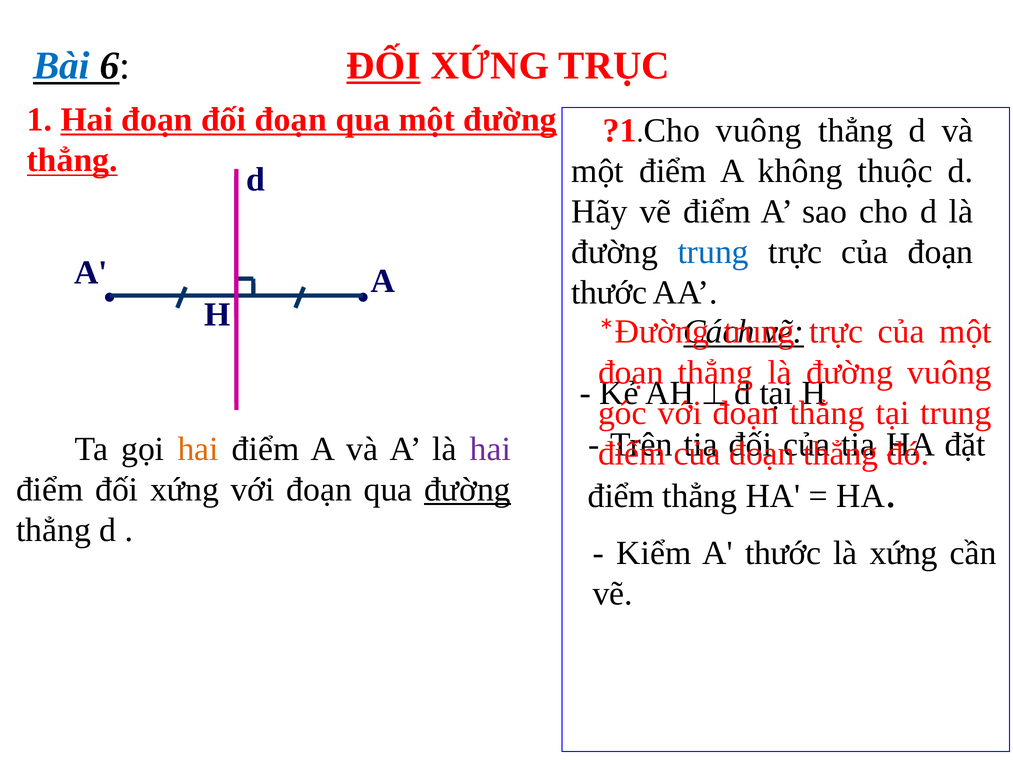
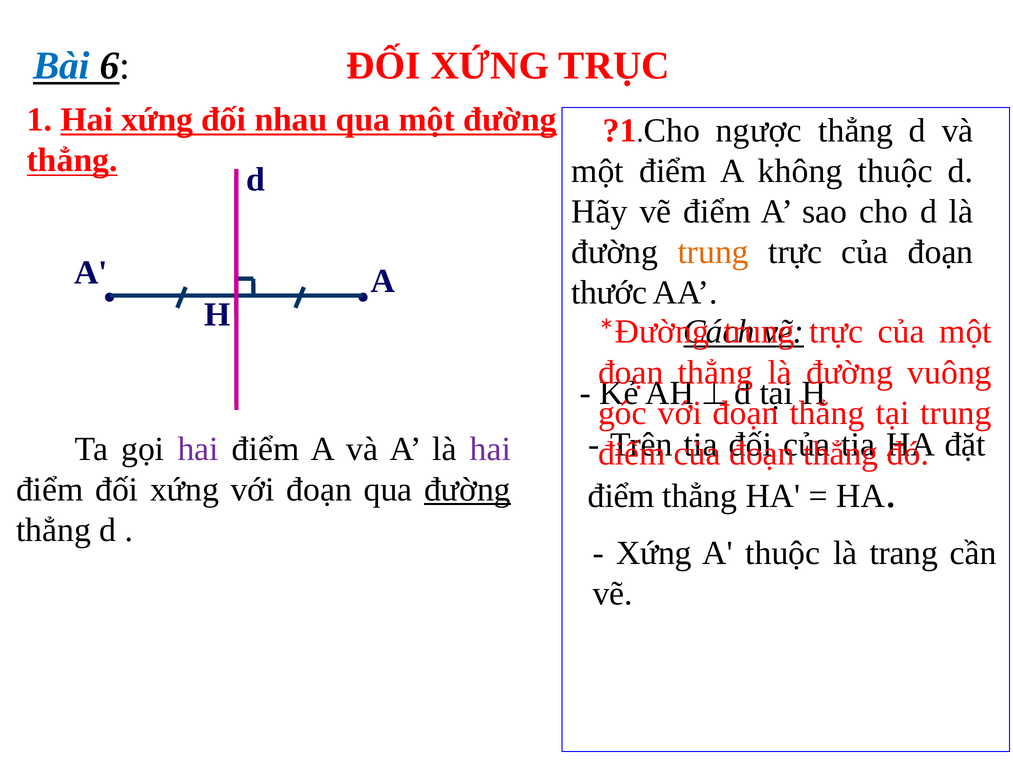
ĐỐI at (384, 66) underline: present -> none
Hai đoạn: đoạn -> xứng
đối đoạn: đoạn -> nhau
Cho vuông: vuông -> ngược
trung at (713, 252) colour: blue -> orange
hai at (198, 449) colour: orange -> purple
Kiểm at (654, 553): Kiểm -> Xứng
A thước: thước -> thuộc
là xứng: xứng -> trang
